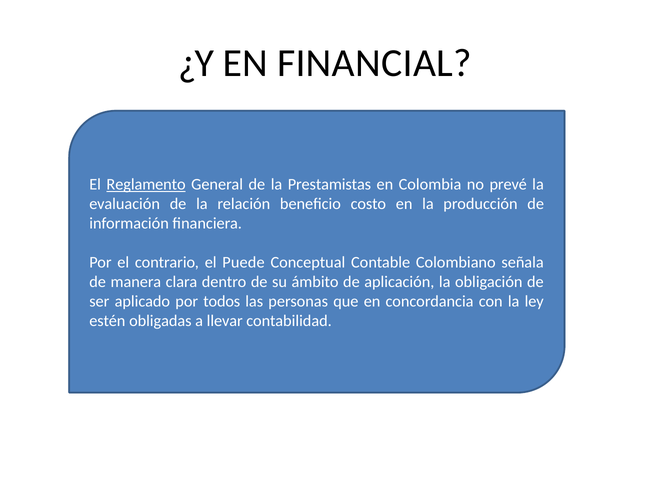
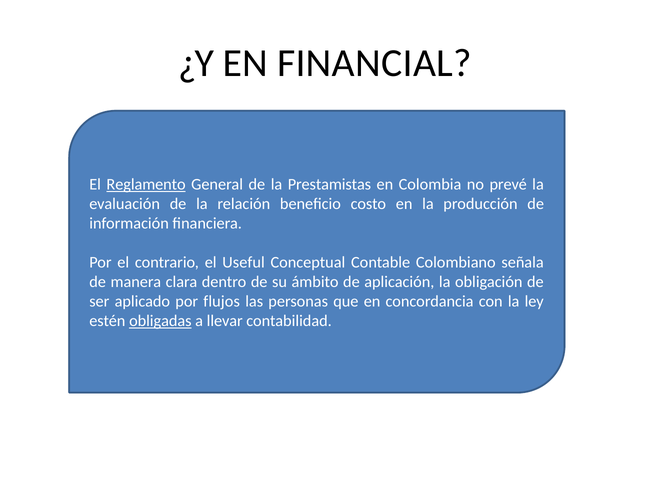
Puede: Puede -> Useful
todos: todos -> flujos
obligadas underline: none -> present
